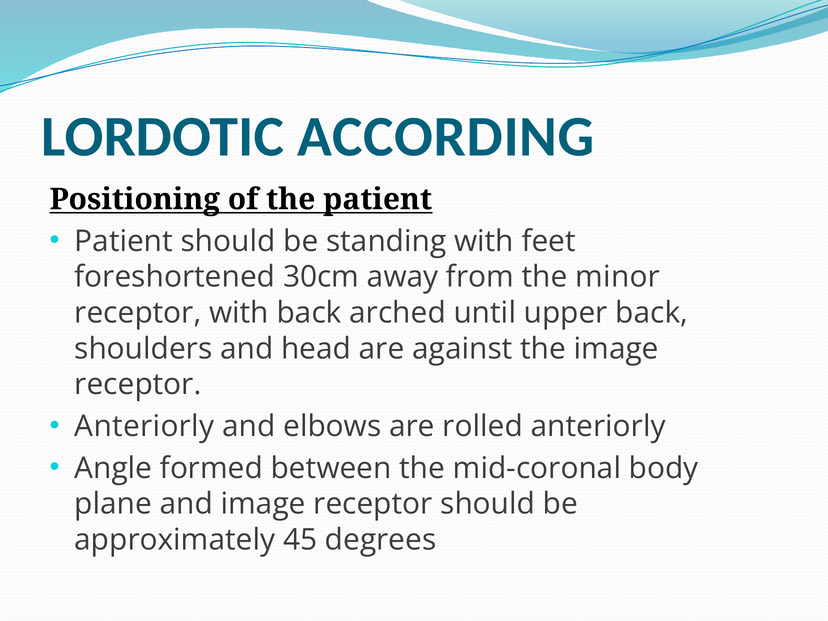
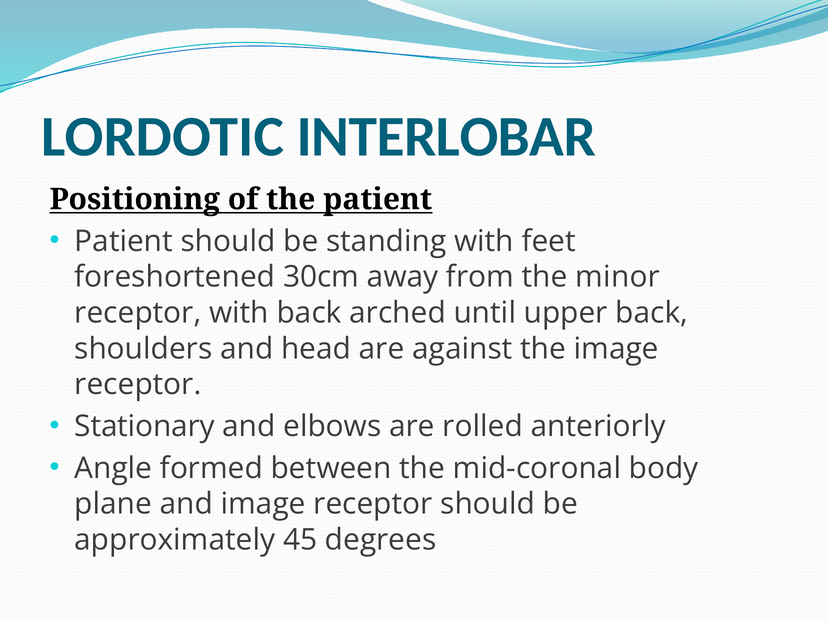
ACCORDING: ACCORDING -> INTERLOBAR
Anteriorly at (144, 426): Anteriorly -> Stationary
